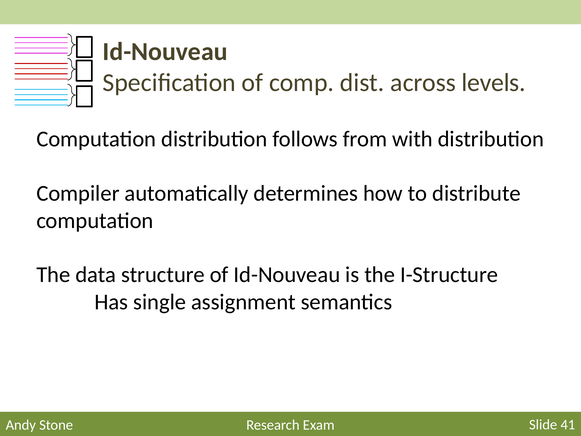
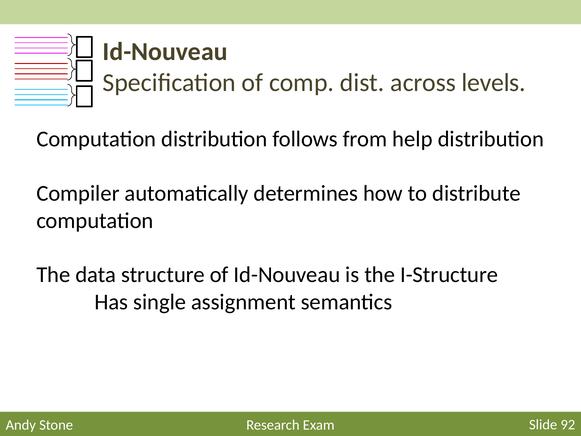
with: with -> help
41: 41 -> 92
